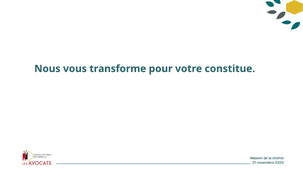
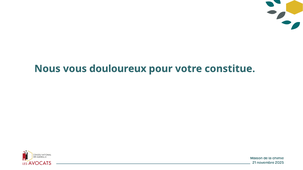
transforme: transforme -> douloureux
